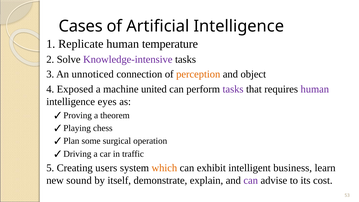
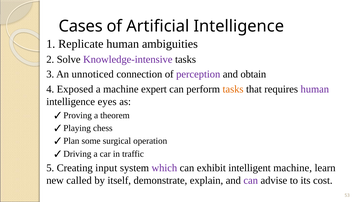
temperature: temperature -> ambiguities
perception colour: orange -> purple
object: object -> obtain
united: united -> expert
tasks at (233, 89) colour: purple -> orange
users: users -> input
which colour: orange -> purple
intelligent business: business -> machine
sound: sound -> called
